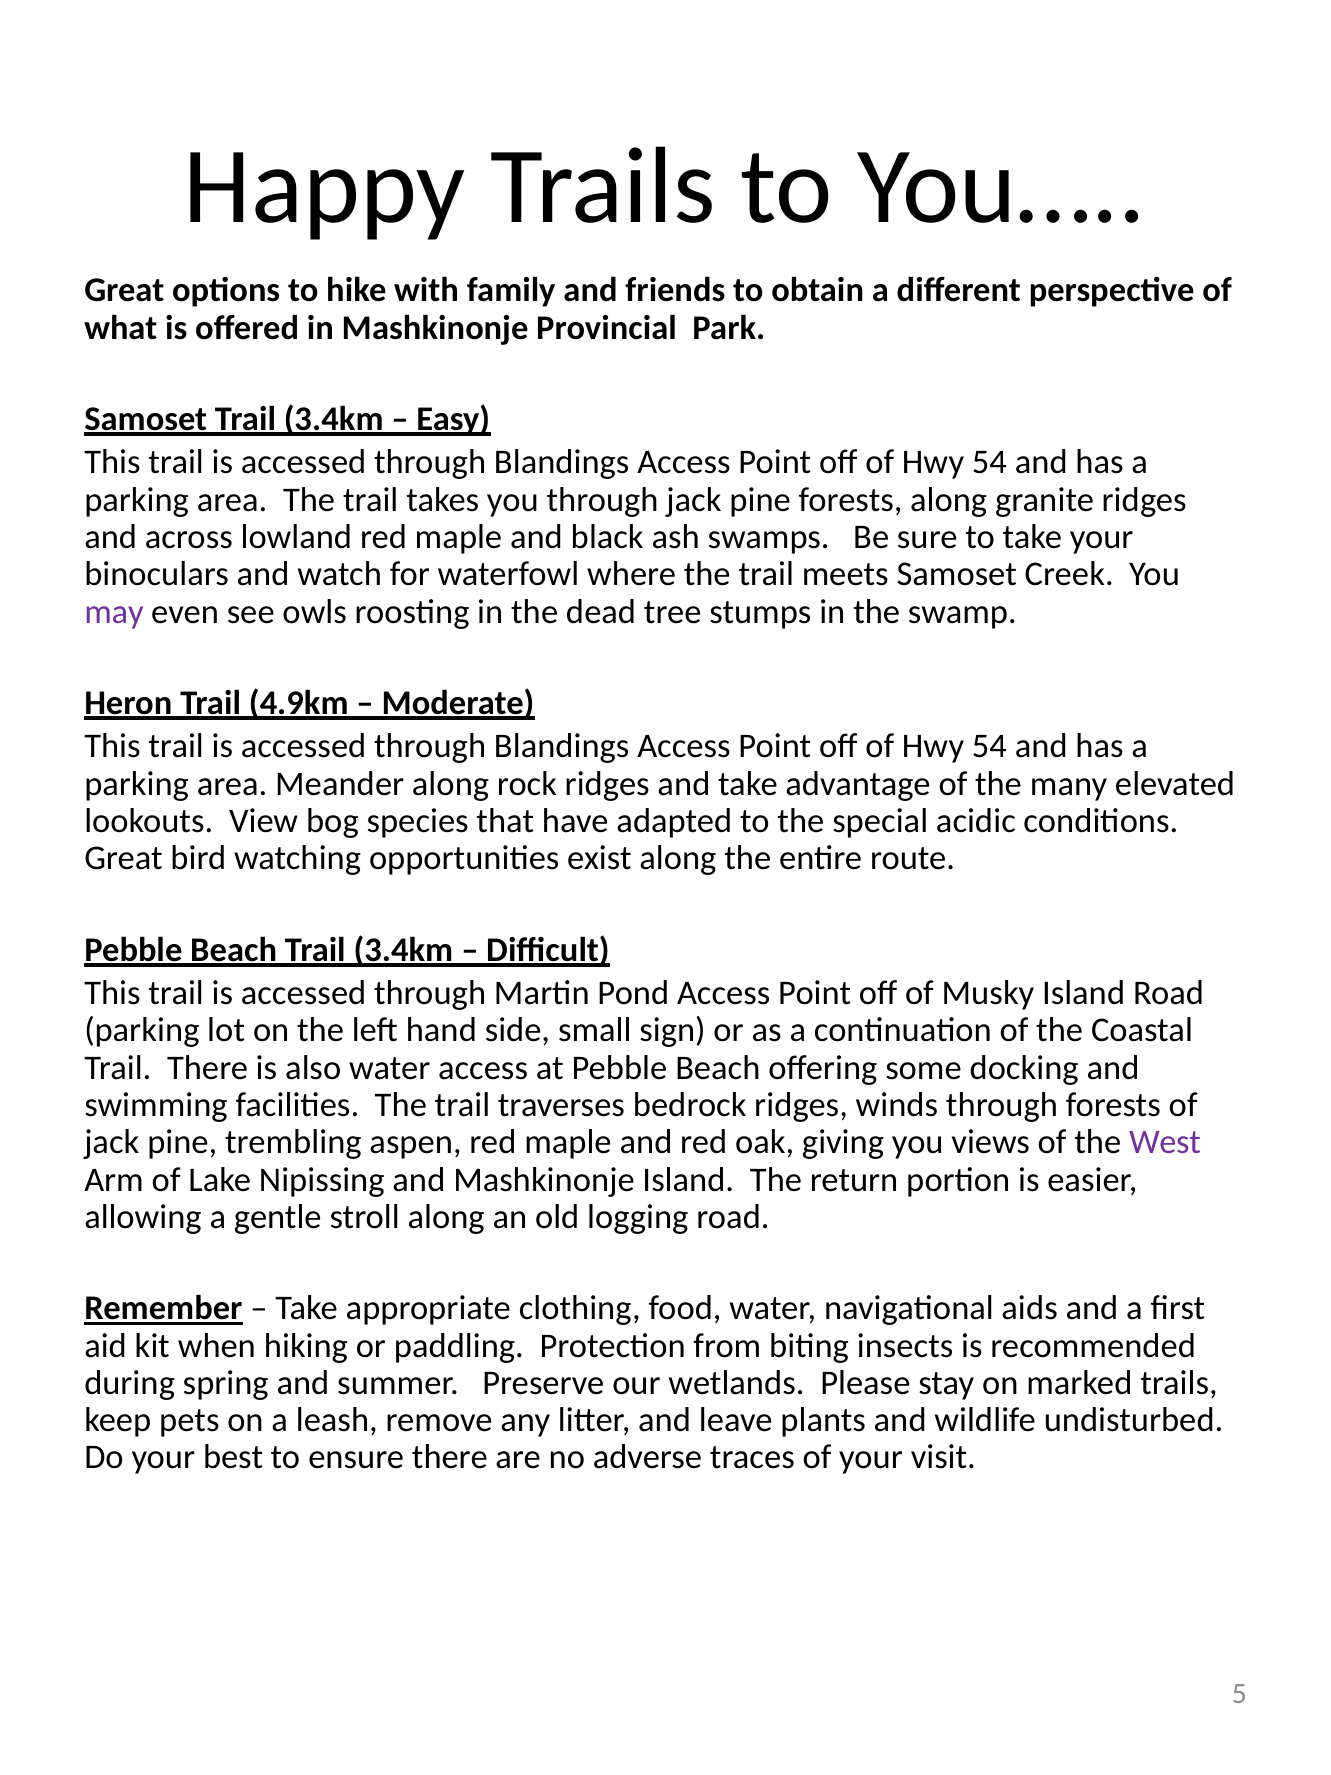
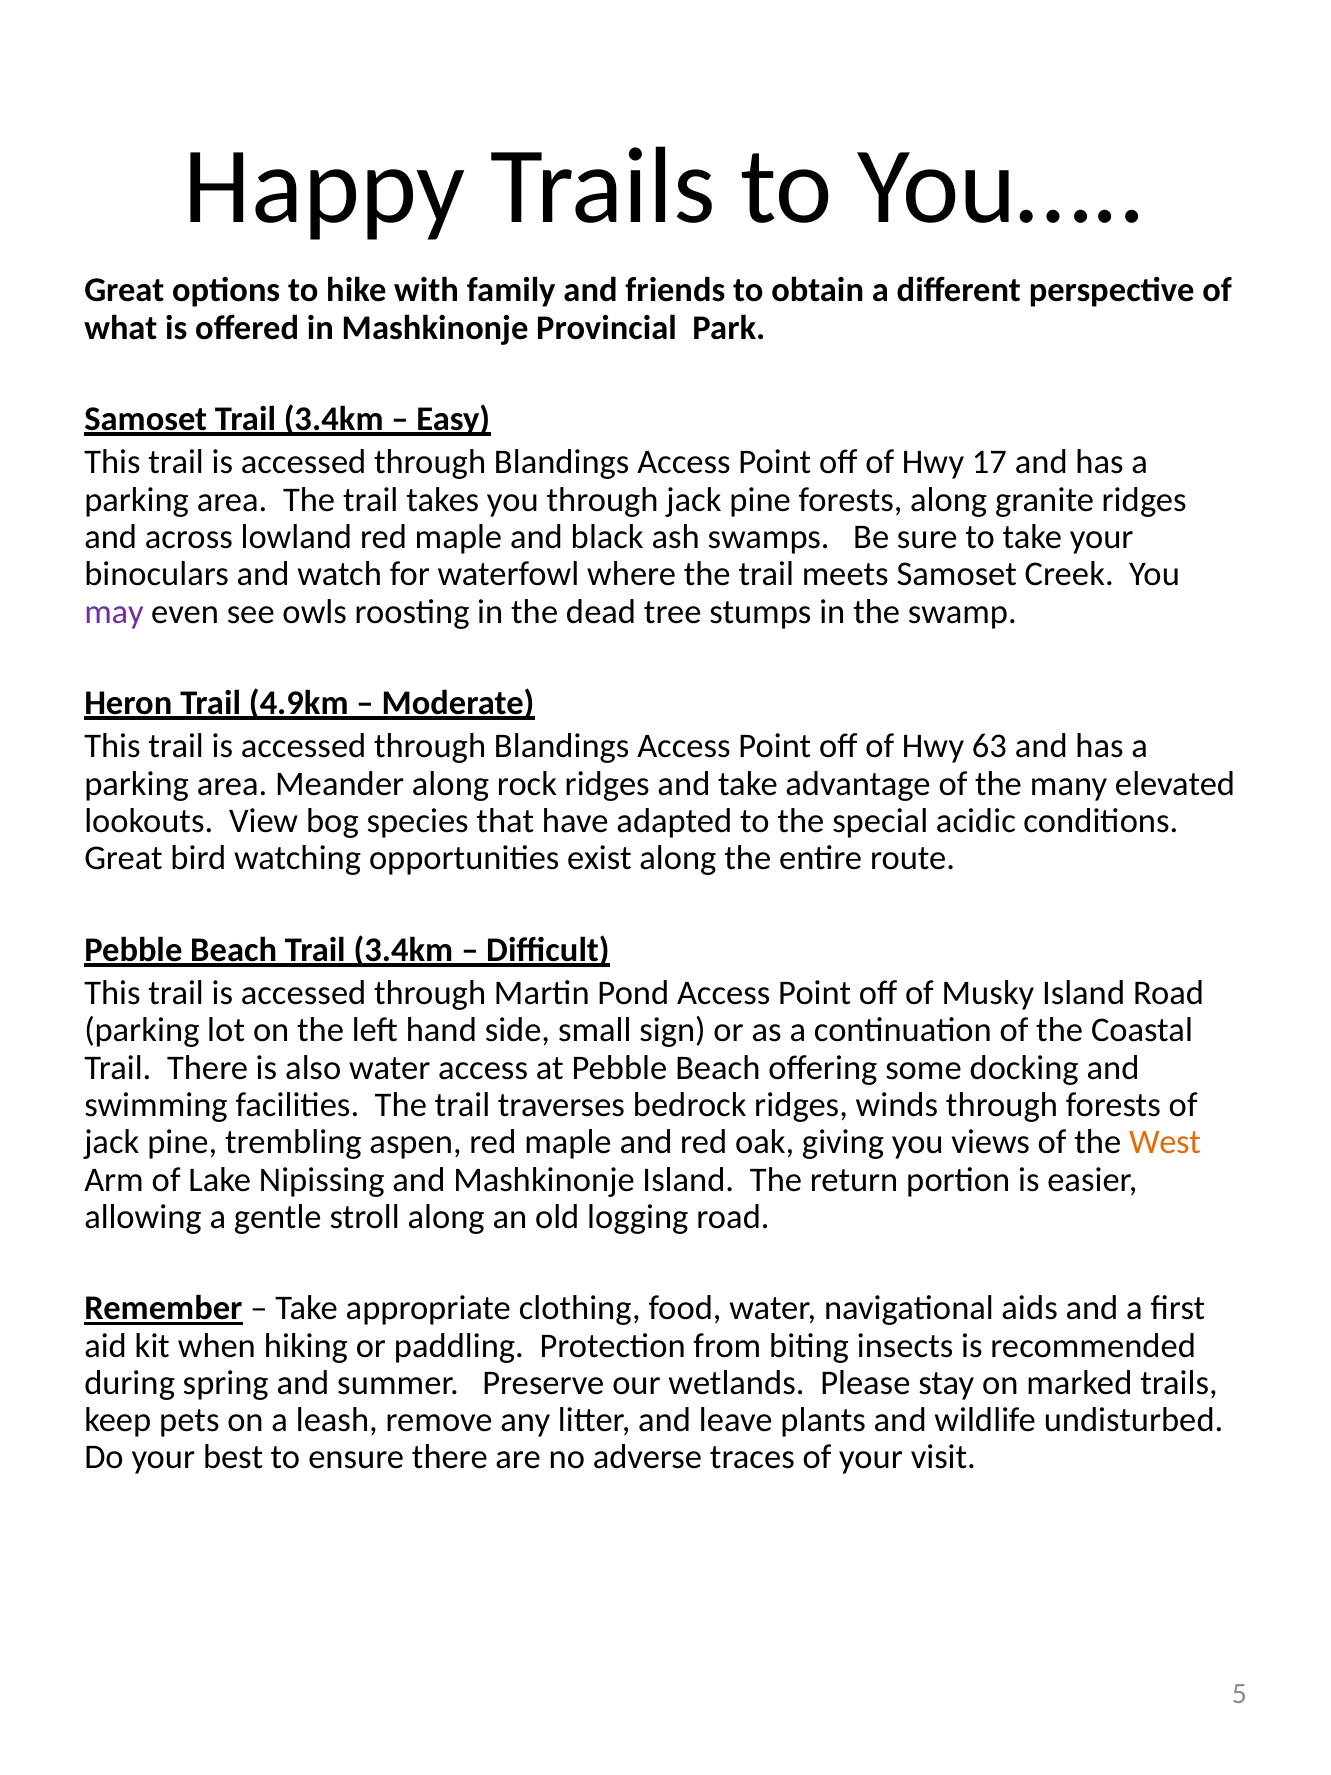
54 at (989, 462): 54 -> 17
54 at (989, 746): 54 -> 63
West colour: purple -> orange
